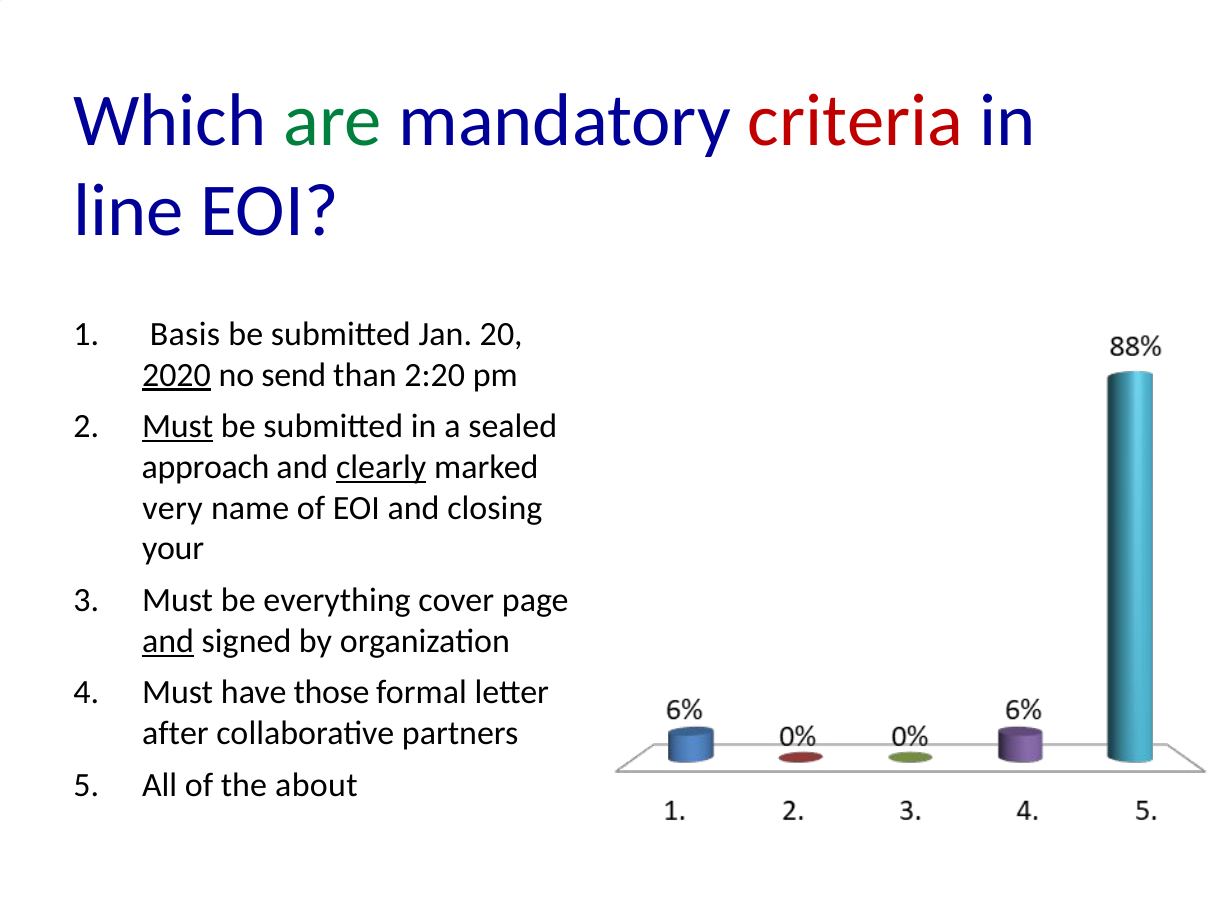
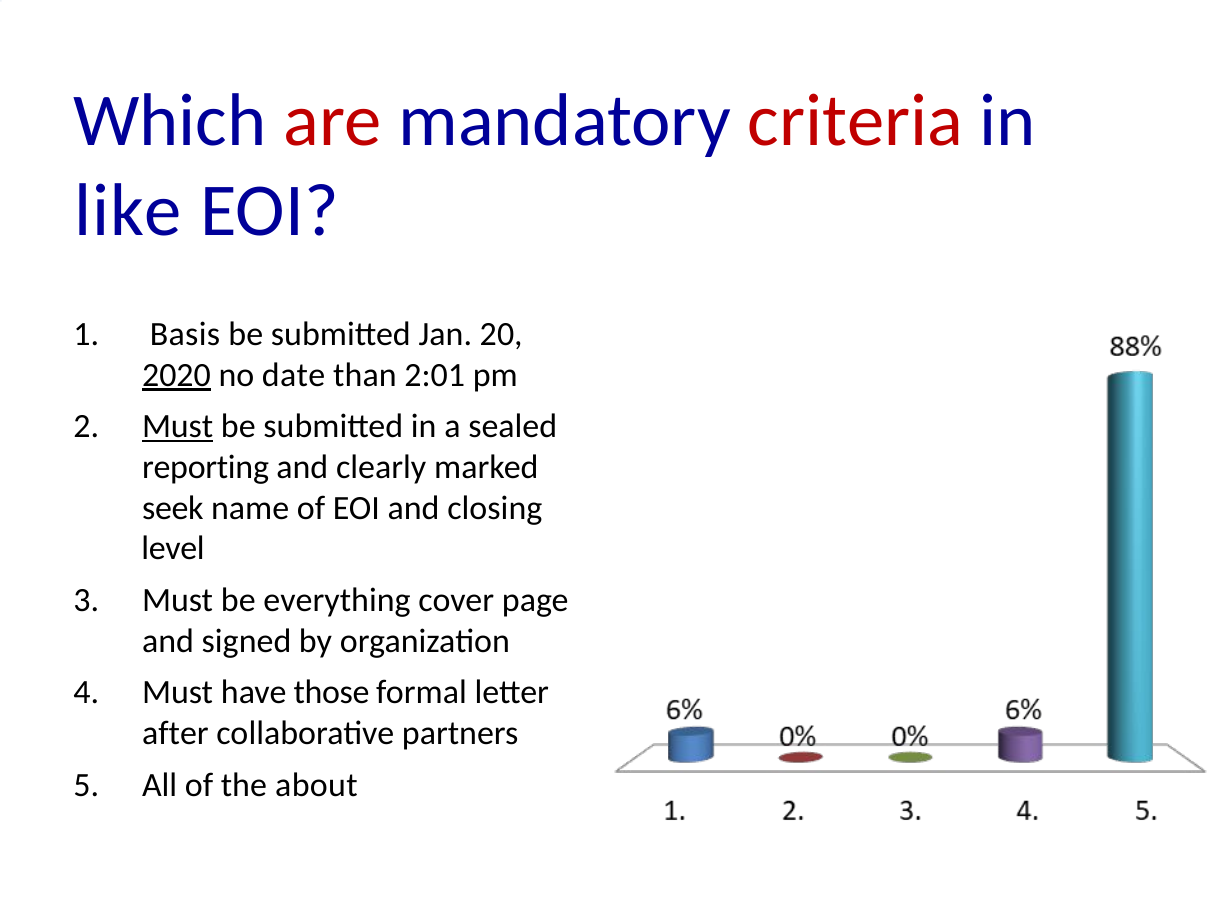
are colour: green -> red
line: line -> like
send: send -> date
2:20: 2:20 -> 2:01
approach: approach -> reporting
clearly underline: present -> none
very: very -> seek
your: your -> level
and at (168, 641) underline: present -> none
